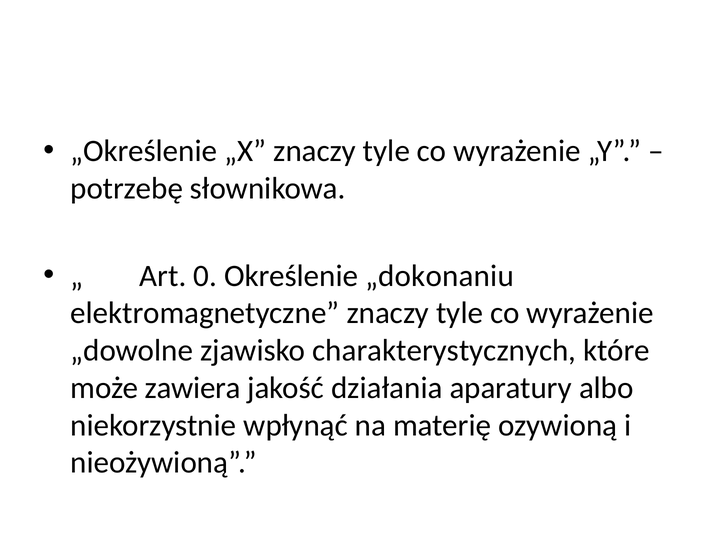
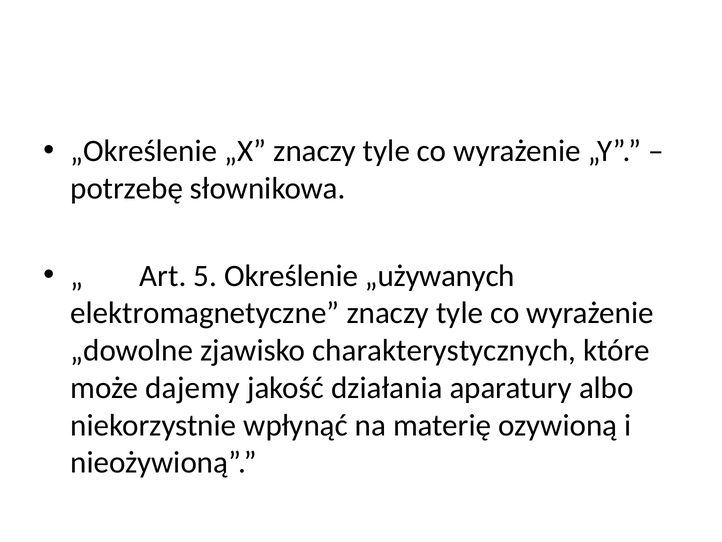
0: 0 -> 5
„dokonaniu: „dokonaniu -> „używanych
zawiera: zawiera -> dajemy
